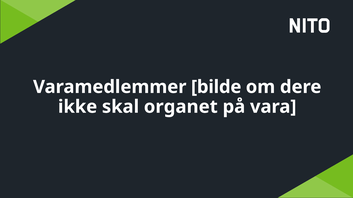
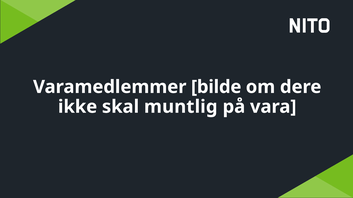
organet: organet -> muntlig
